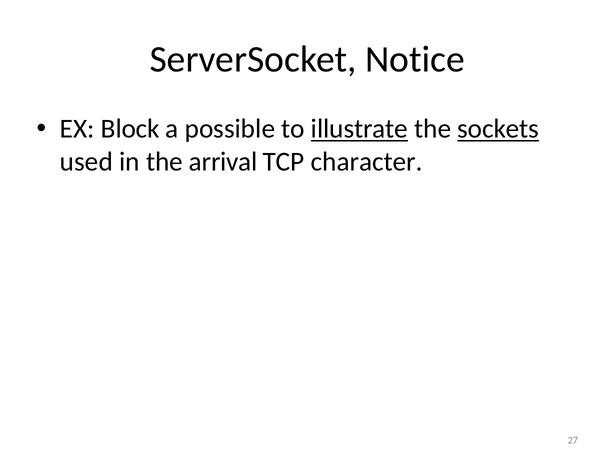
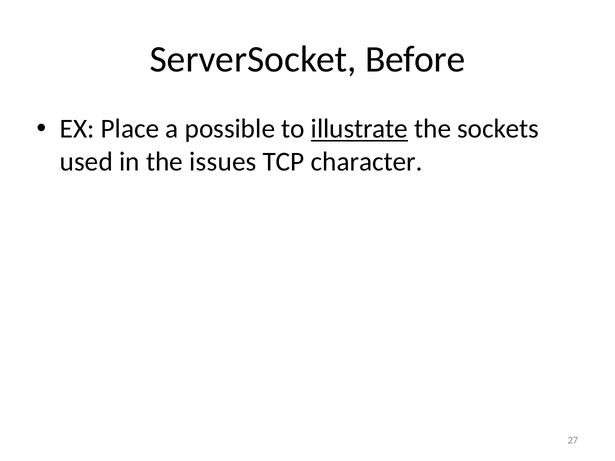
Notice: Notice -> Before
Block: Block -> Place
sockets underline: present -> none
arrival: arrival -> issues
